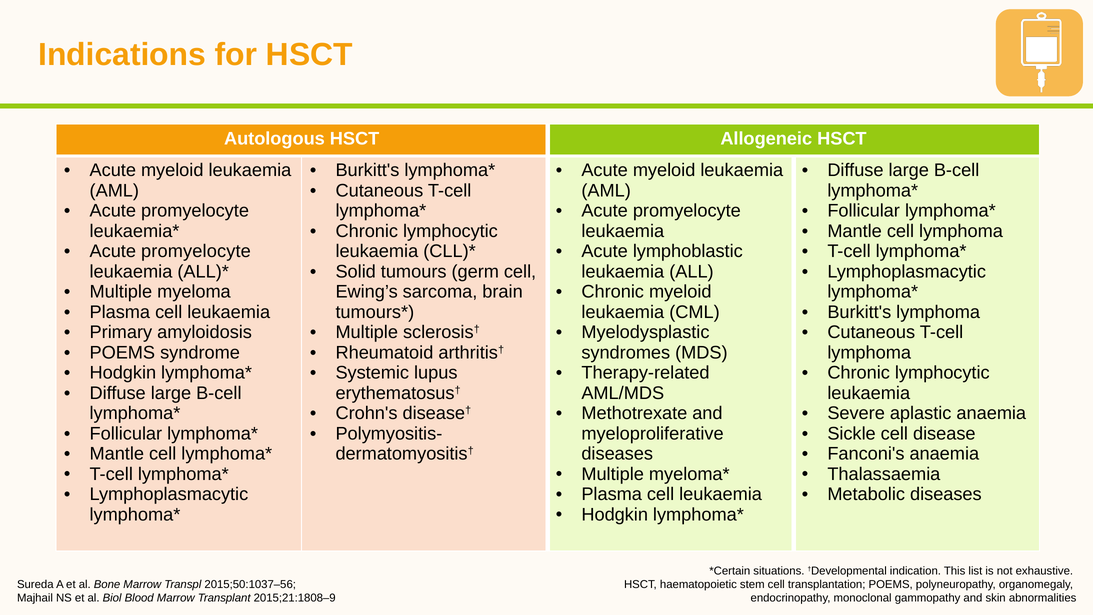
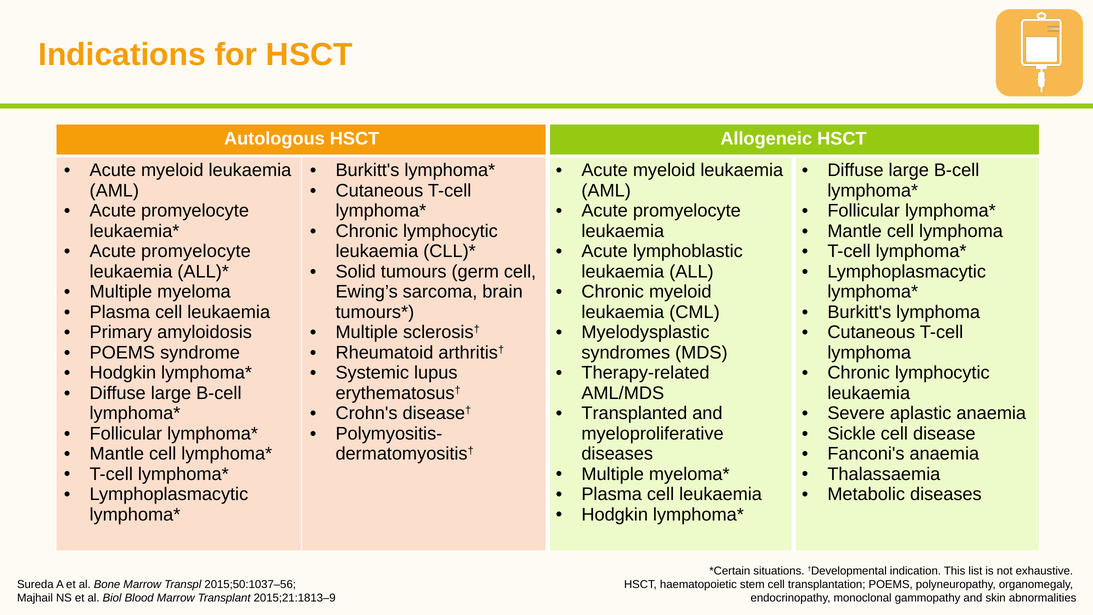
Methotrexate: Methotrexate -> Transplanted
2015;21:1808–9: 2015;21:1808–9 -> 2015;21:1813–9
